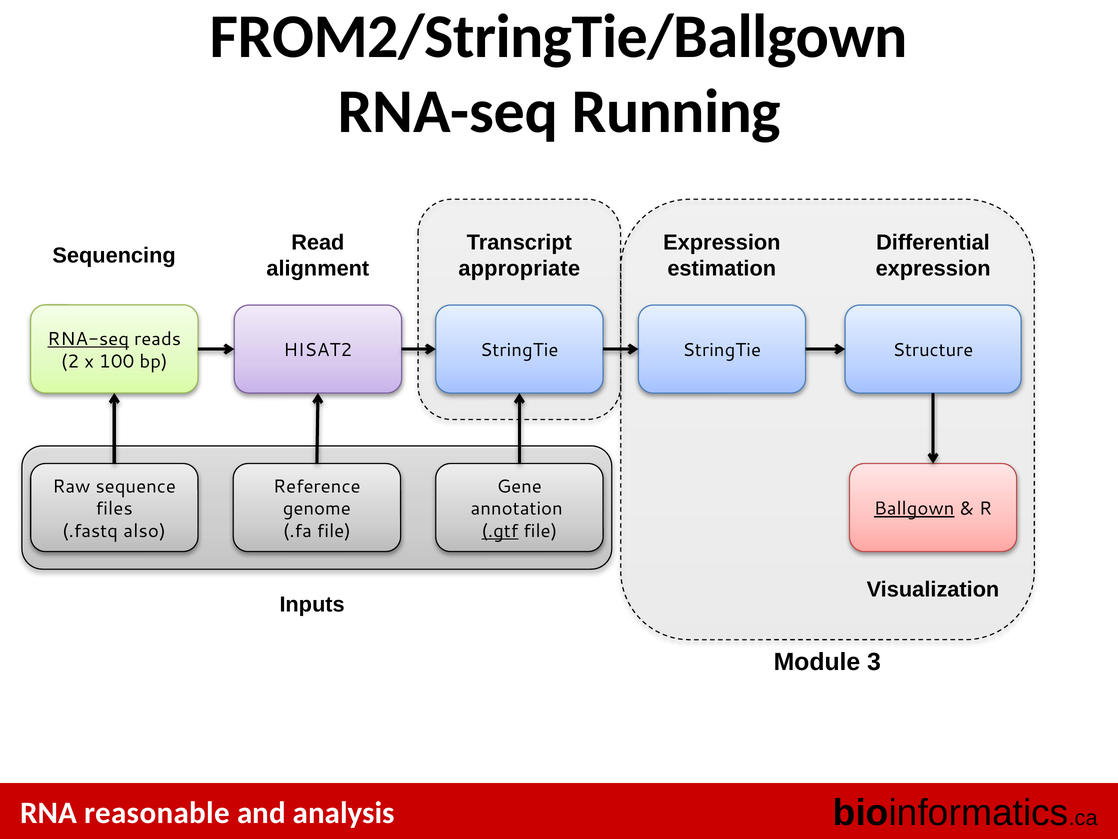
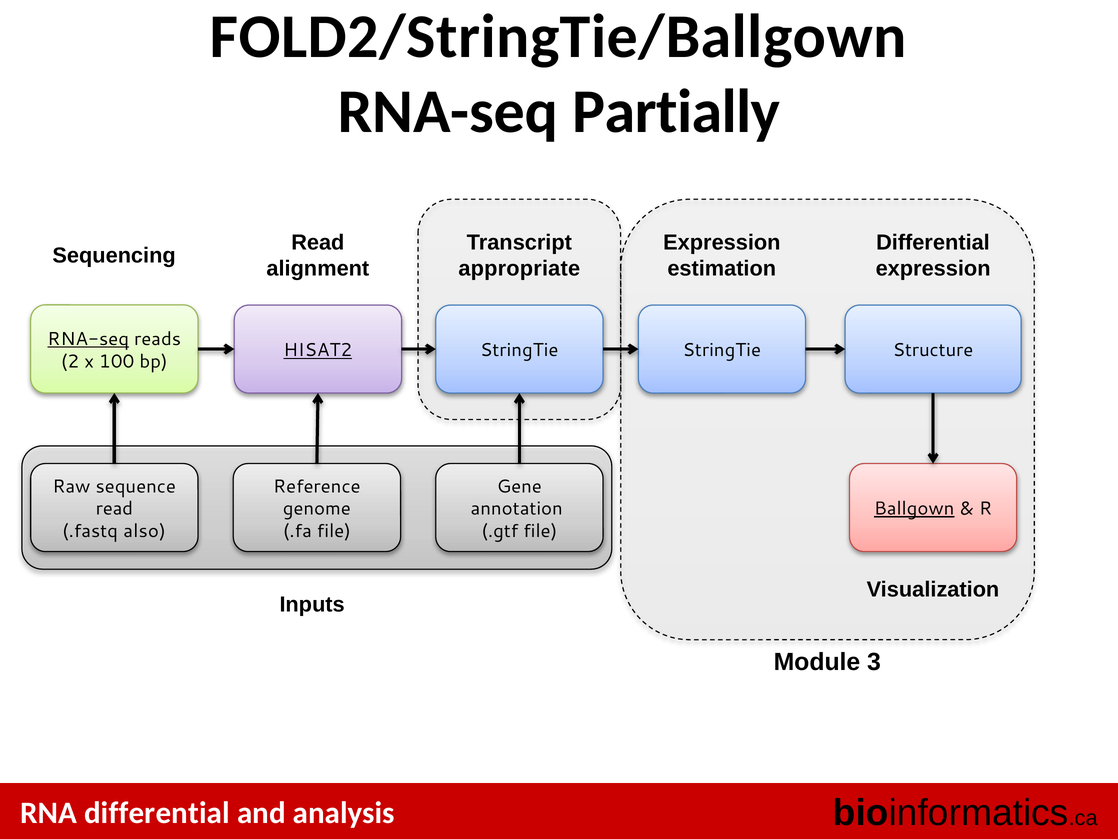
FROM2/StringTie/Ballgown: FROM2/StringTie/Ballgown -> FOLD2/StringTie/Ballgown
Running: Running -> Partially
HISAT2 underline: none -> present
files at (114, 508): files -> read
.gtf underline: present -> none
reasonable at (157, 812): reasonable -> differential
